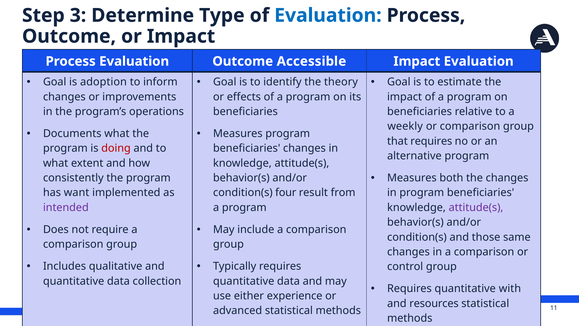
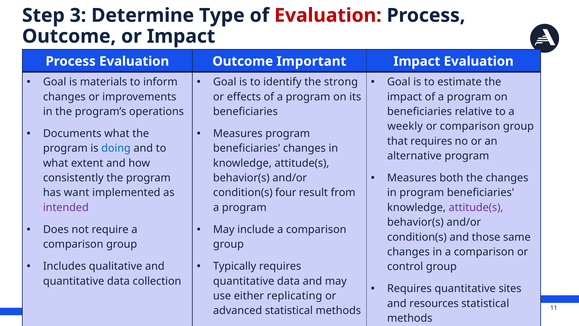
Evaluation at (328, 15) colour: blue -> red
Accessible: Accessible -> Important
adoption: adoption -> materials
theory: theory -> strong
doing colour: red -> blue
with: with -> sites
experience: experience -> replicating
